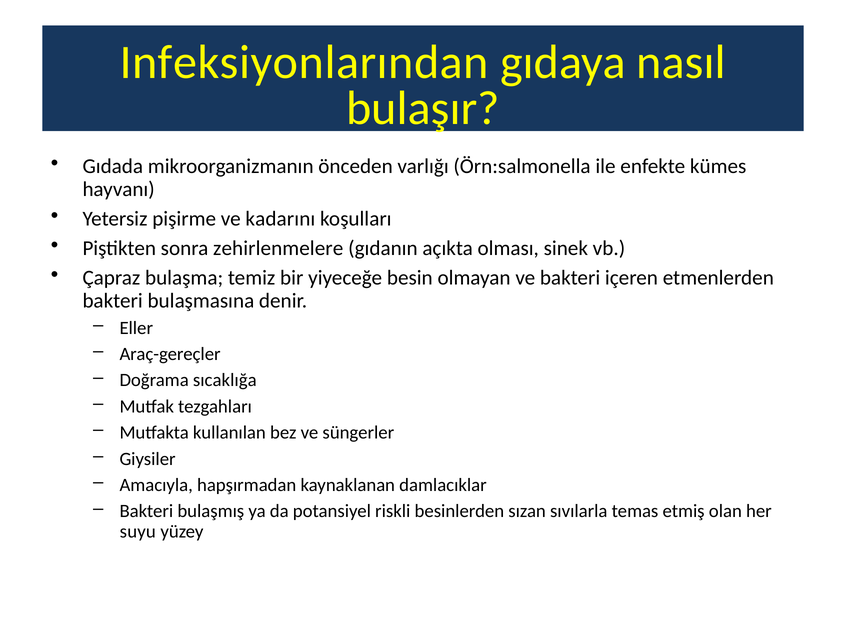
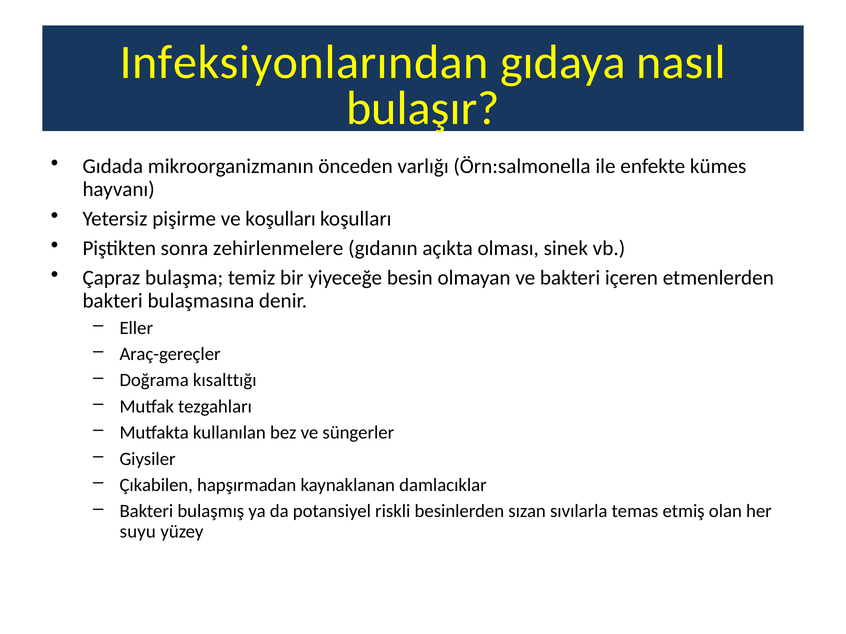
ve kadarını: kadarını -> koşulları
sıcaklığa: sıcaklığa -> kısalttığı
Amacıyla: Amacıyla -> Çıkabilen
